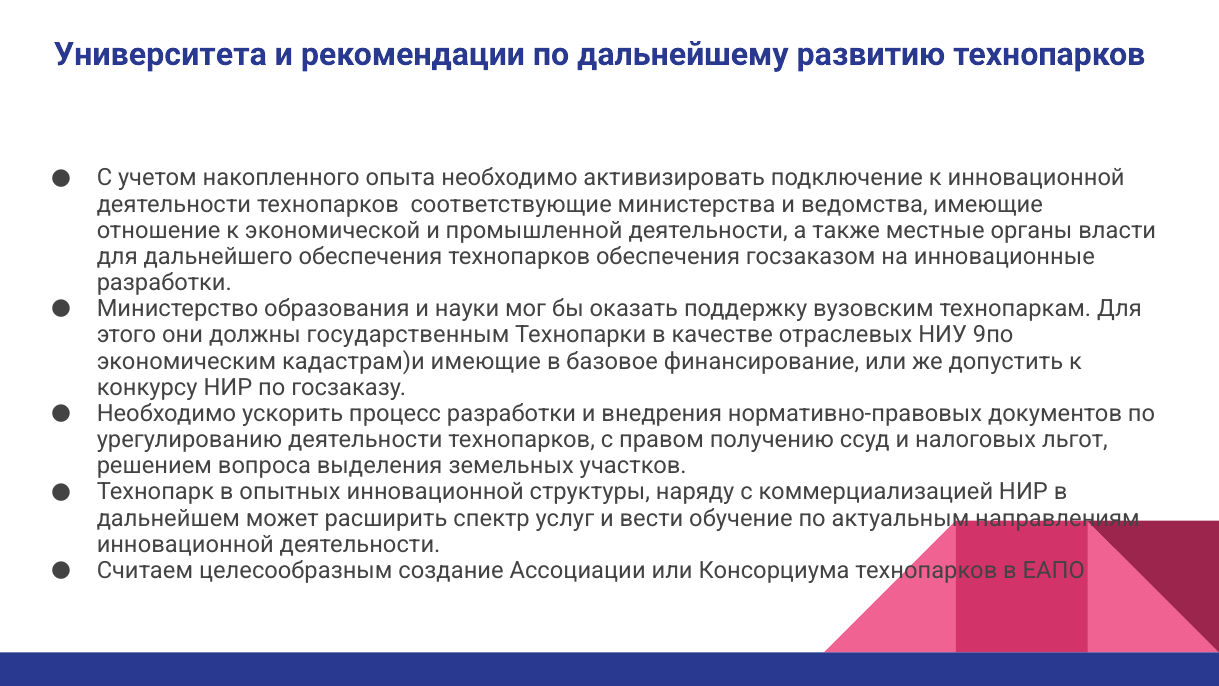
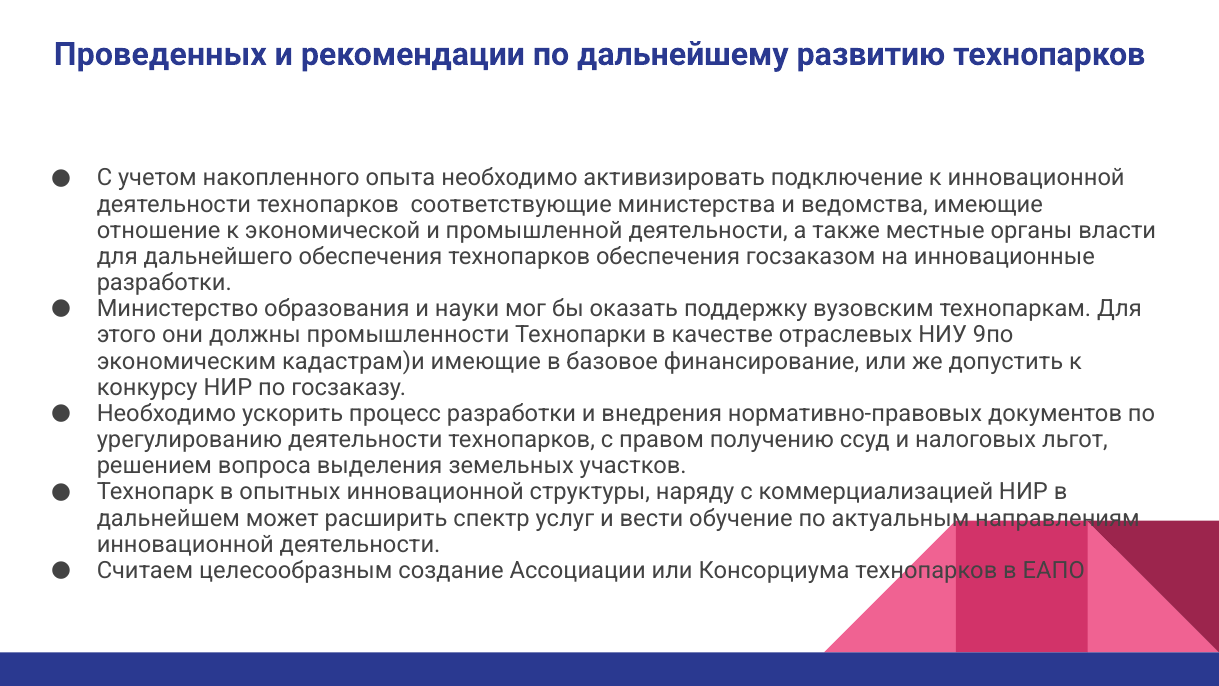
Университета: Университета -> Проведенных
государственным: государственным -> промышленности
